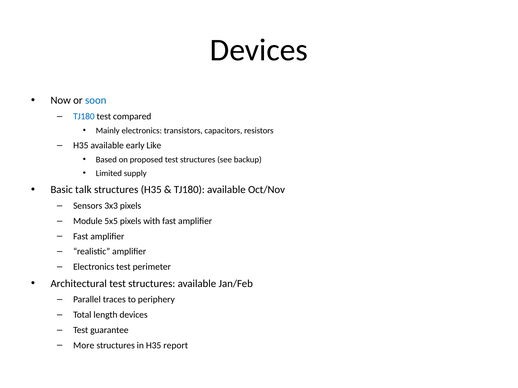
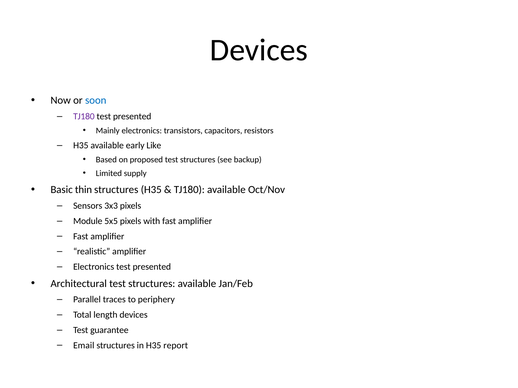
TJ180 at (84, 116) colour: blue -> purple
compared at (132, 116): compared -> presented
talk: talk -> thin
Electronics test perimeter: perimeter -> presented
More: More -> Email
